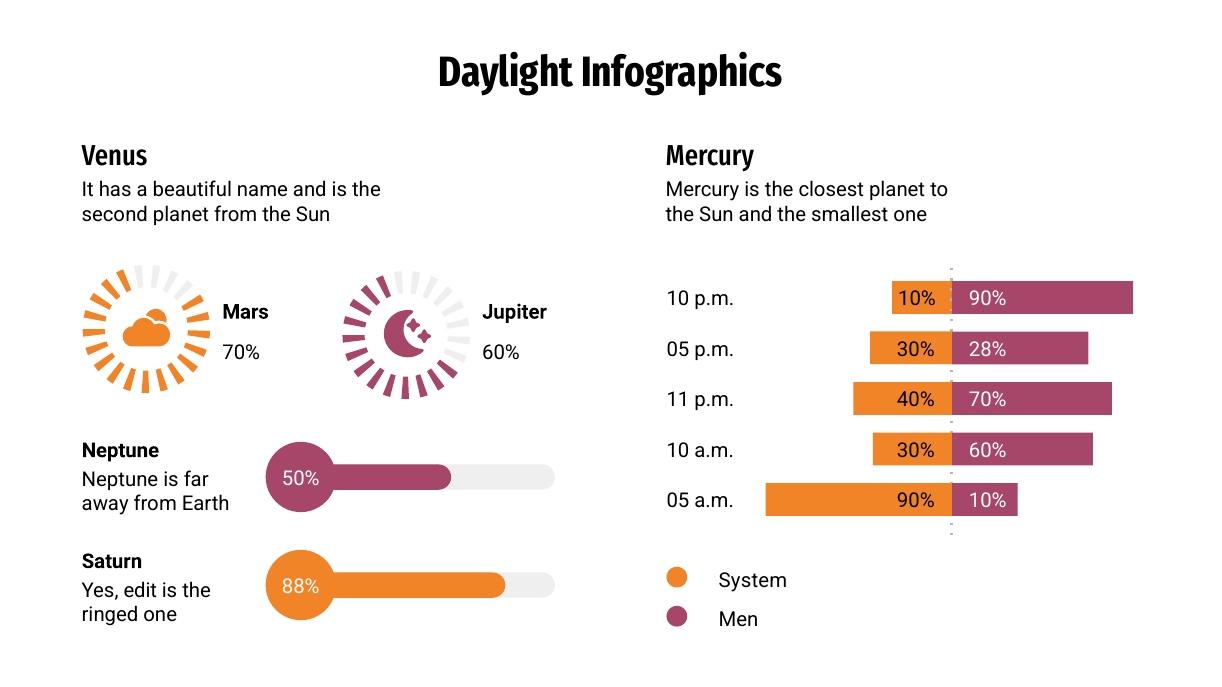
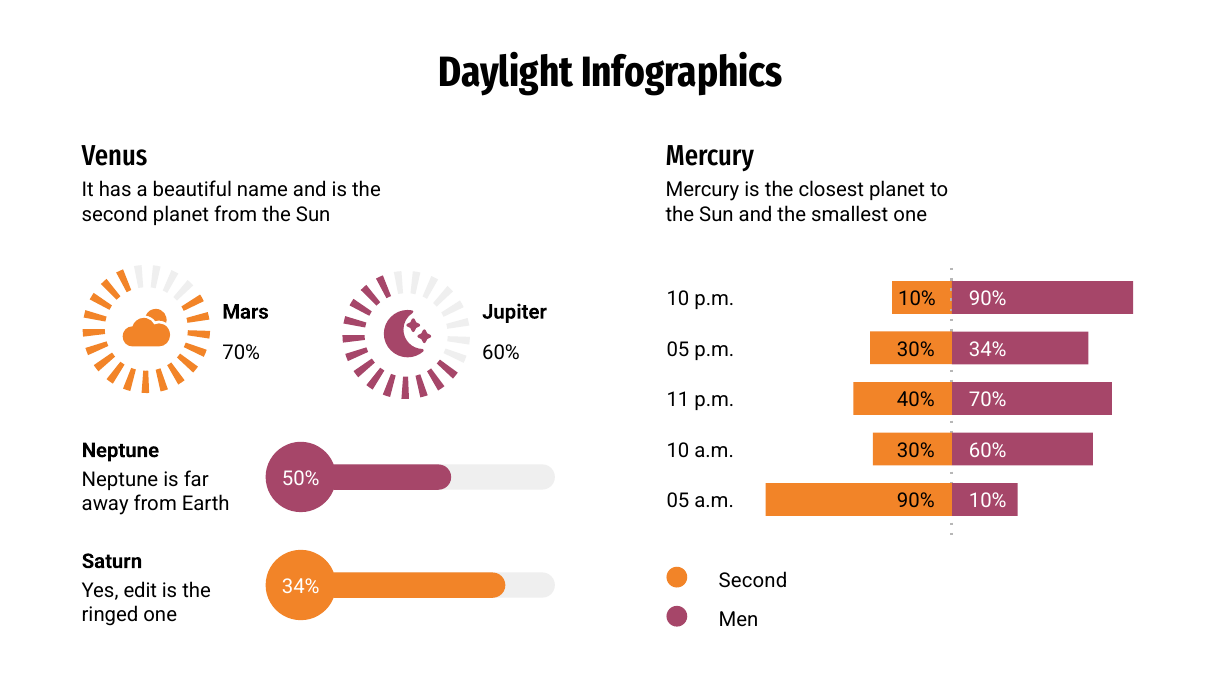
30% 28%: 28% -> 34%
System at (753, 581): System -> Second
88% at (301, 587): 88% -> 34%
